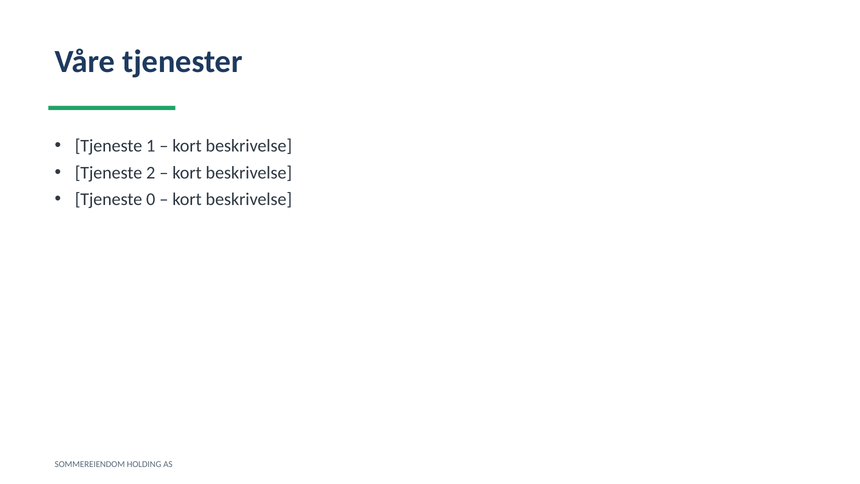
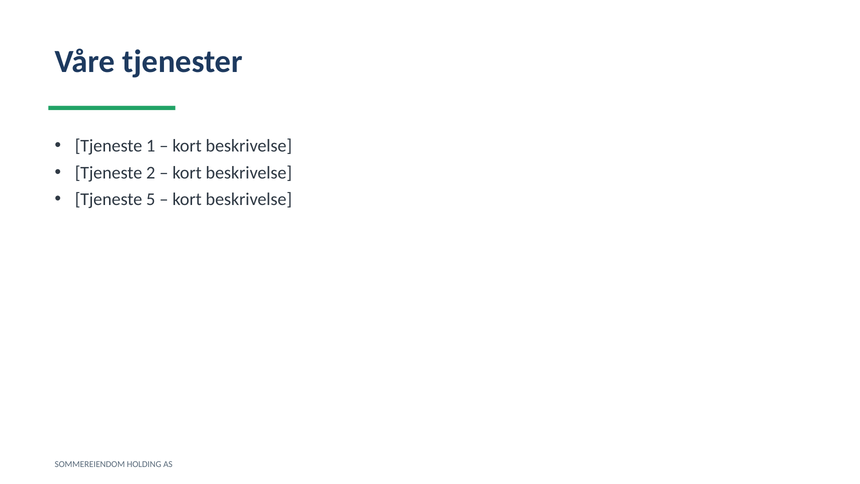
0: 0 -> 5
